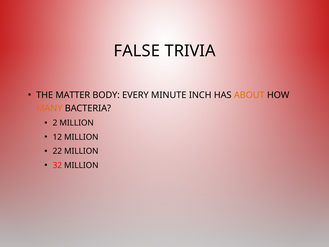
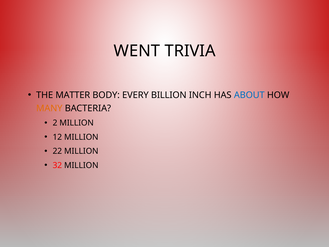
FALSE: FALSE -> WENT
MINUTE: MINUTE -> BILLION
ABOUT colour: orange -> blue
